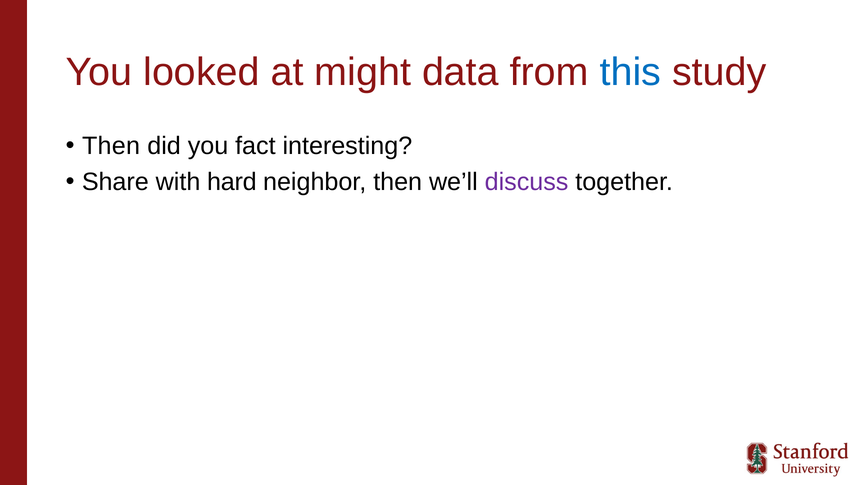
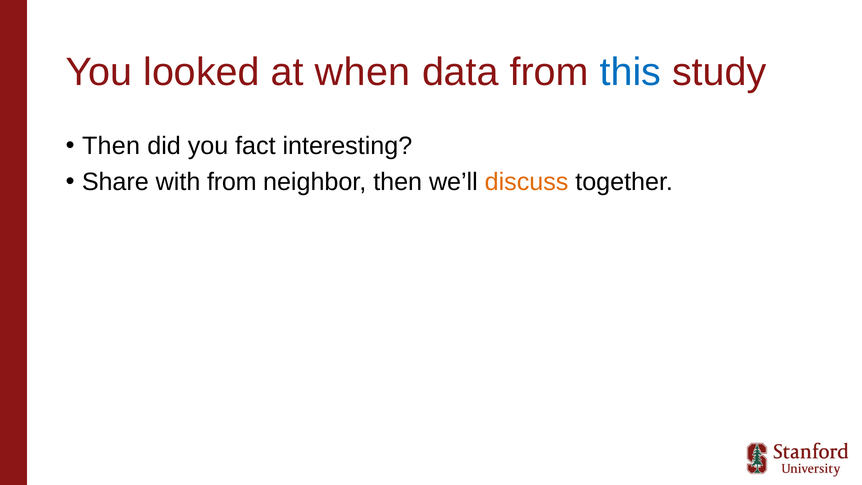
might: might -> when
with hard: hard -> from
discuss colour: purple -> orange
